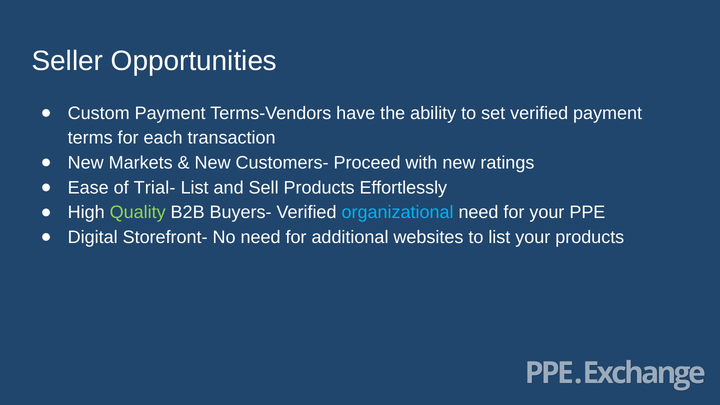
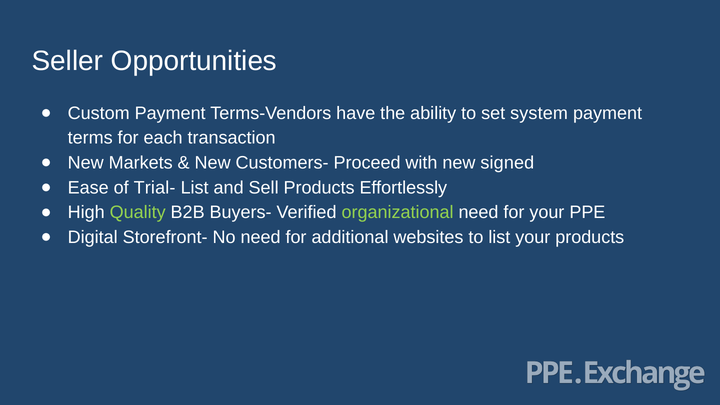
set verified: verified -> system
ratings: ratings -> signed
organizational colour: light blue -> light green
